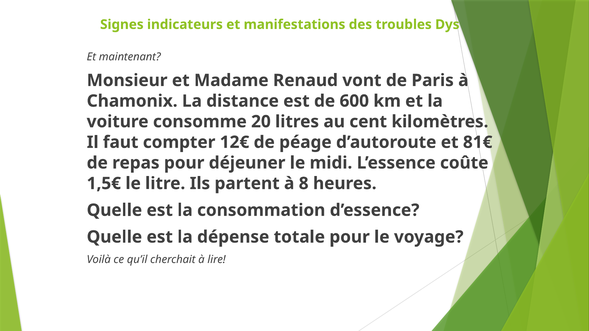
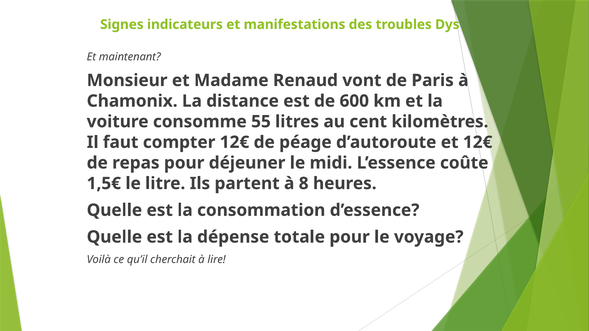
20: 20 -> 55
et 81€: 81€ -> 12€
